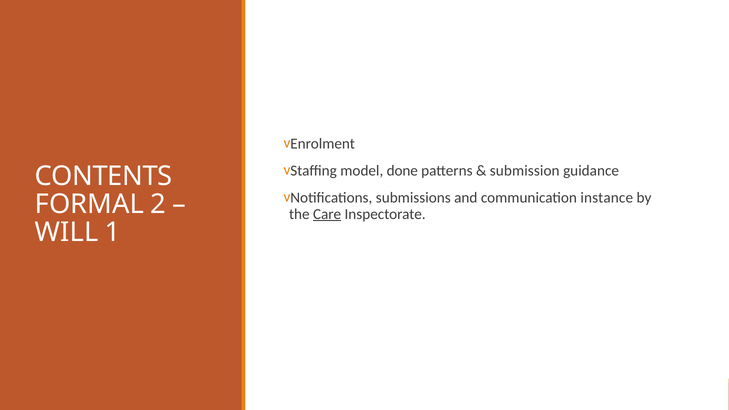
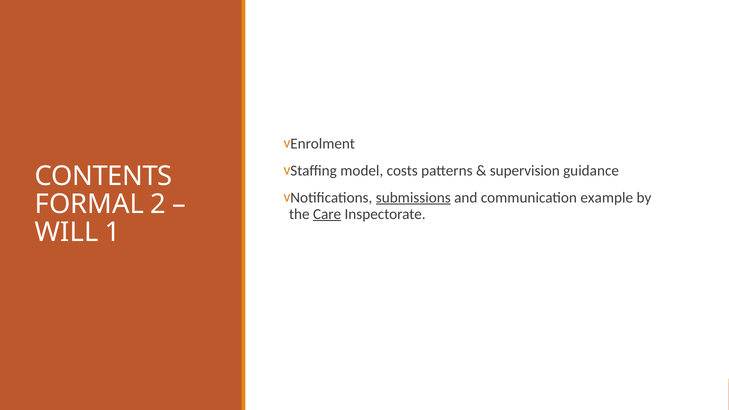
done: done -> costs
submission: submission -> supervision
submissions underline: none -> present
instance: instance -> example
